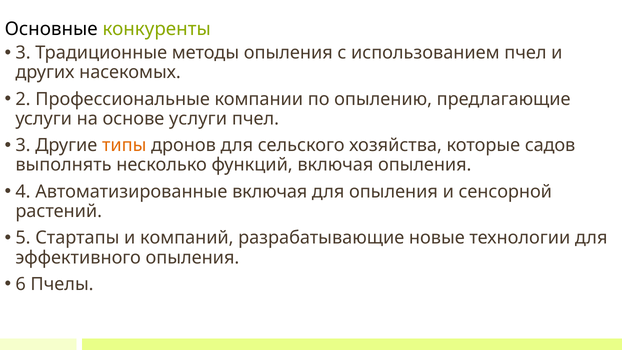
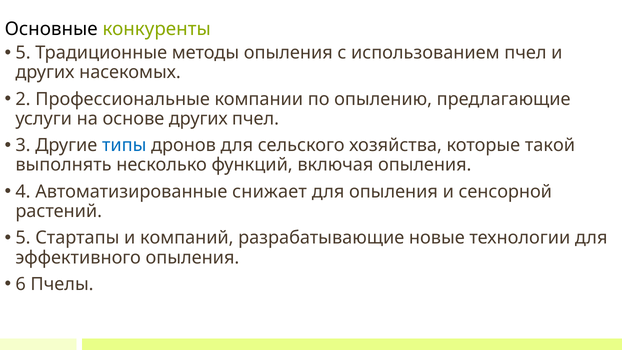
3 at (23, 53): 3 -> 5
основе услуги: услуги -> других
типы colour: orange -> blue
садов: садов -> такой
Автоматизированные включая: включая -> снижает
